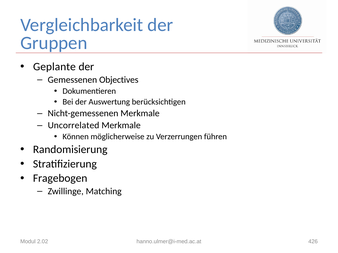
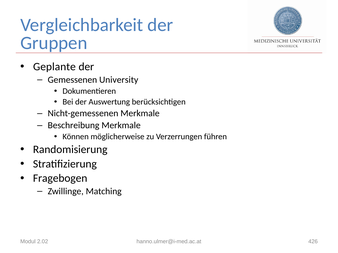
Objectives: Objectives -> University
Uncorrelated: Uncorrelated -> Beschreibung
